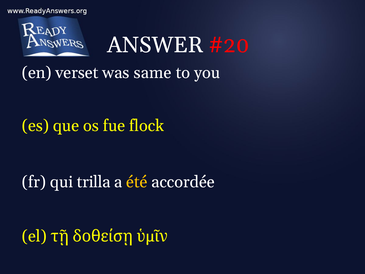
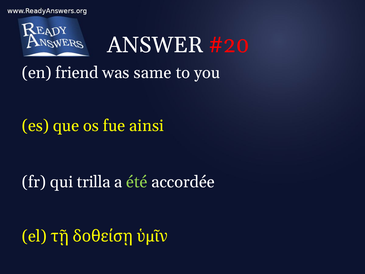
verset: verset -> friend
flock: flock -> ainsi
été colour: yellow -> light green
